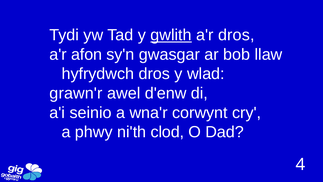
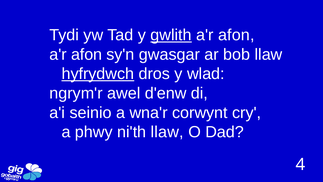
dros at (236, 35): dros -> afon
hyfrydwch underline: none -> present
grawn'r: grawn'r -> ngrym'r
ni'th clod: clod -> llaw
